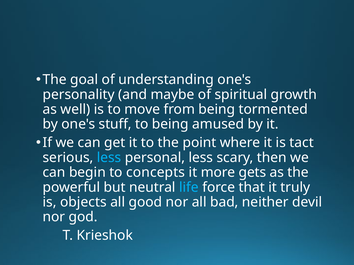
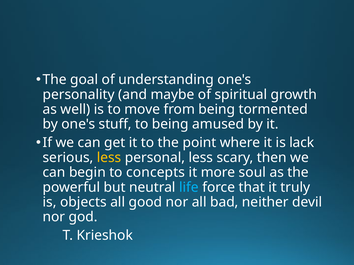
tact: tact -> lack
less at (109, 158) colour: light blue -> yellow
gets: gets -> soul
